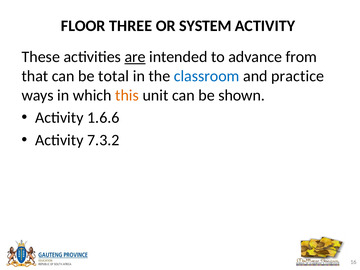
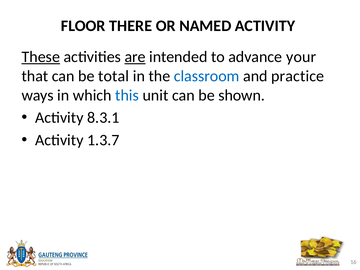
THREE: THREE -> THERE
SYSTEM: SYSTEM -> NAMED
These underline: none -> present
from: from -> your
this colour: orange -> blue
1.6.6: 1.6.6 -> 8.3.1
7.3.2: 7.3.2 -> 1.3.7
